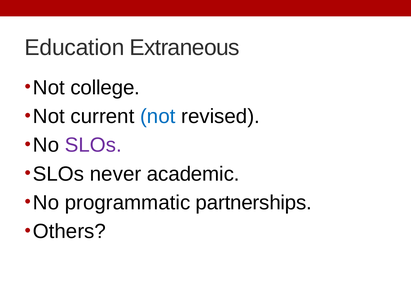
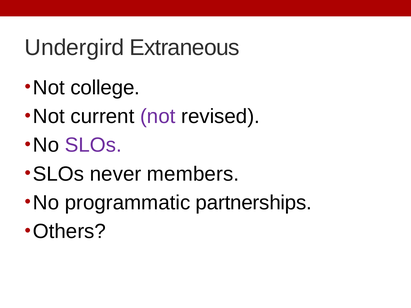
Education: Education -> Undergird
not at (158, 117) colour: blue -> purple
academic: academic -> members
